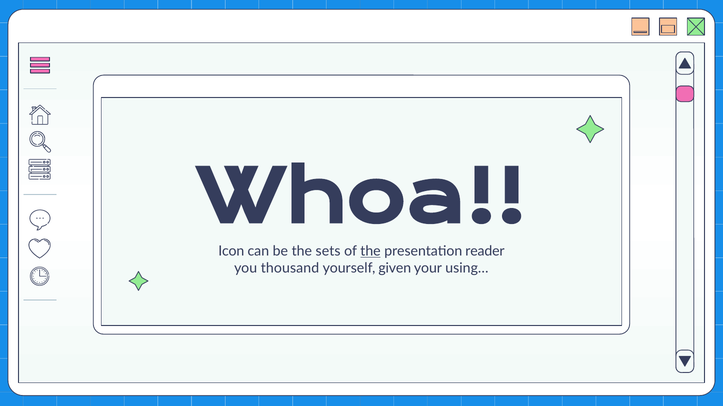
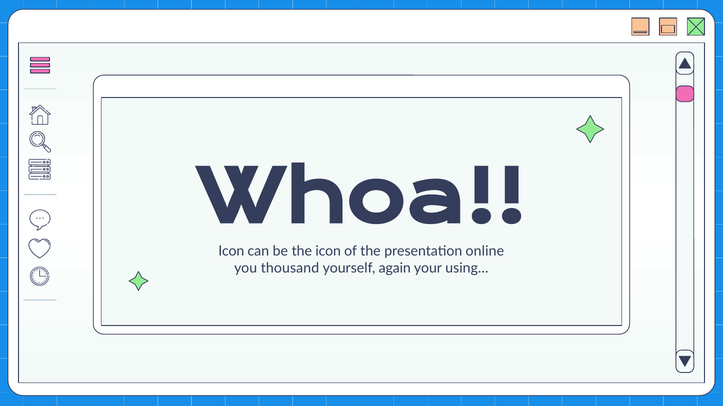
the sets: sets -> icon
the at (370, 252) underline: present -> none
reader: reader -> online
given: given -> again
